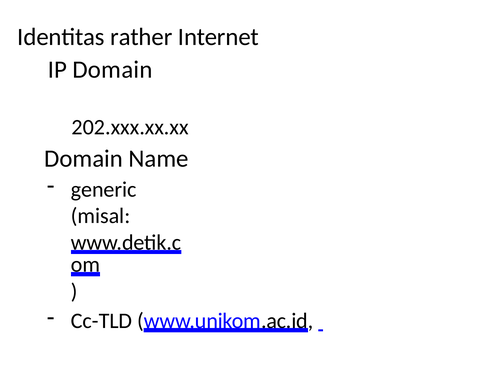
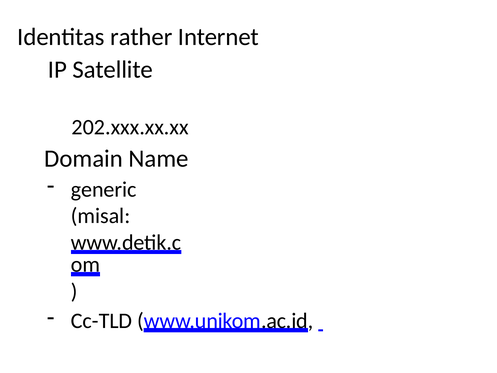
IP Domain: Domain -> Satellite
